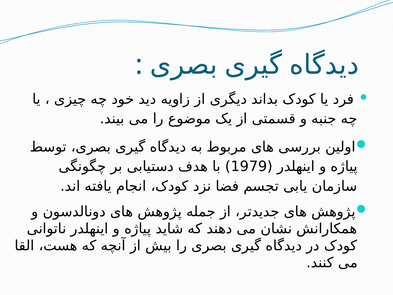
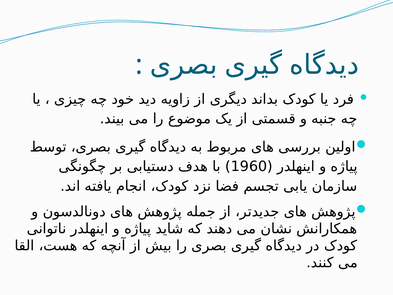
1979: 1979 -> 1960
